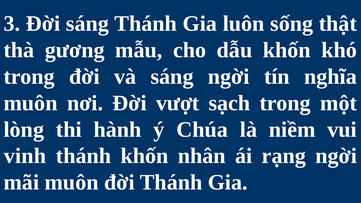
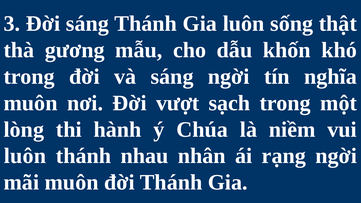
vinh at (25, 156): vinh -> luôn
thánh khốn: khốn -> nhau
